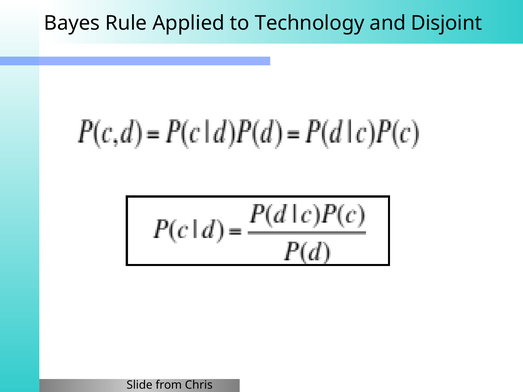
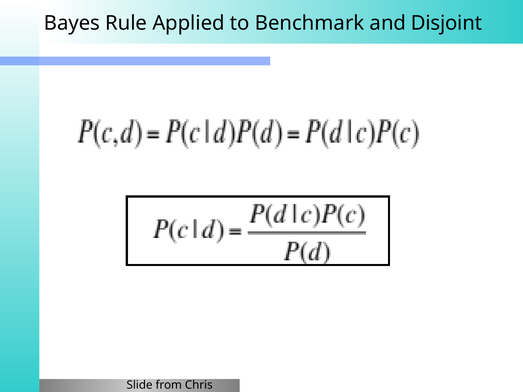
Technology: Technology -> Benchmark
